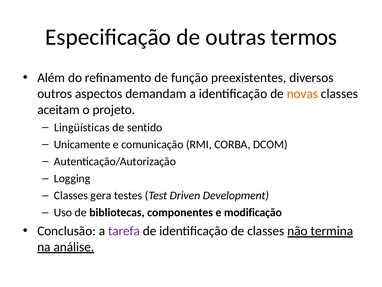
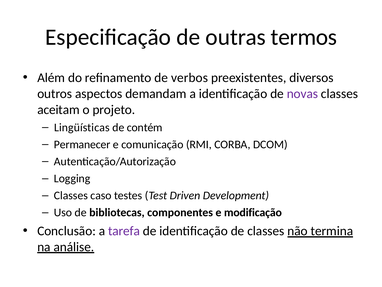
função: função -> verbos
novas colour: orange -> purple
sentido: sentido -> contém
Unicamente: Unicamente -> Permanecer
gera: gera -> caso
